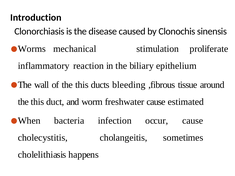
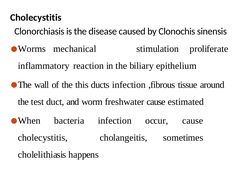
Introduction at (36, 18): Introduction -> Cholecystitis
ducts bleeding: bleeding -> infection
this at (37, 102): this -> test
